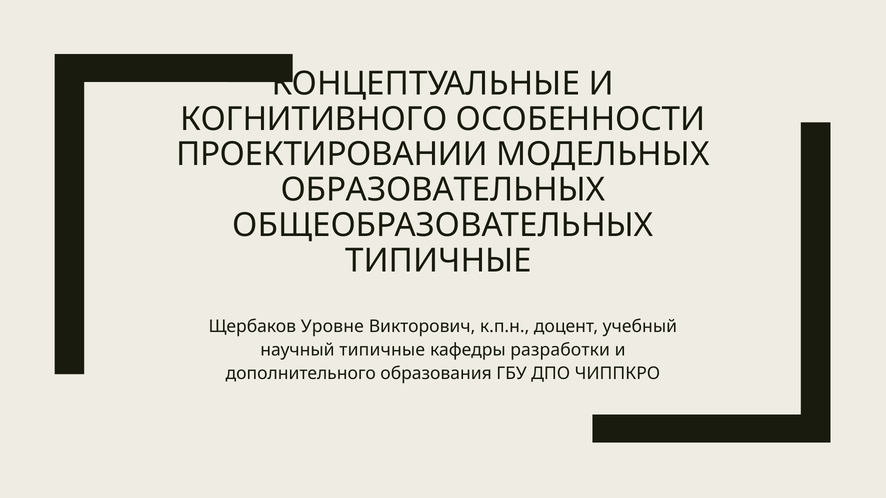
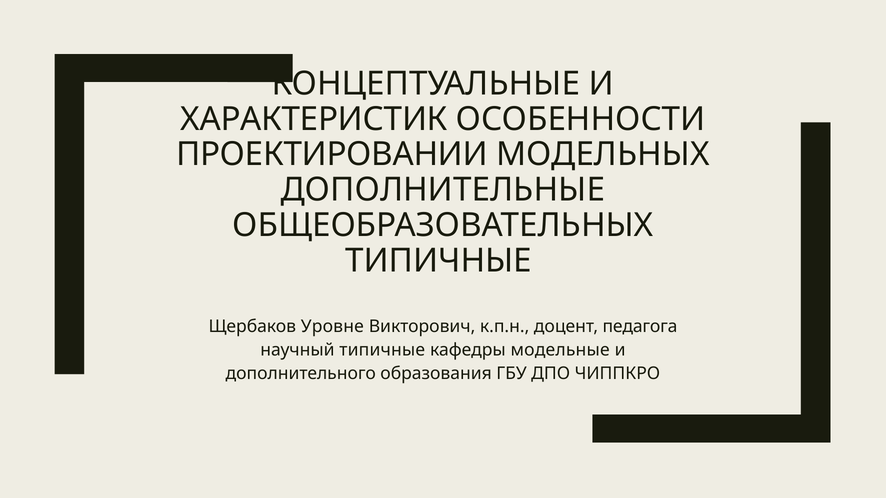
КОГНИТИВНОГО: КОГНИТИВНОГО -> ХАРАКТЕРИСТИК
ОБРАЗОВАТЕЛЬНЫХ: ОБРАЗОВАТЕЛЬНЫХ -> ДОПОЛНИТЕЛЬНЫЕ
учебный: учебный -> педагога
разработки: разработки -> модельные
